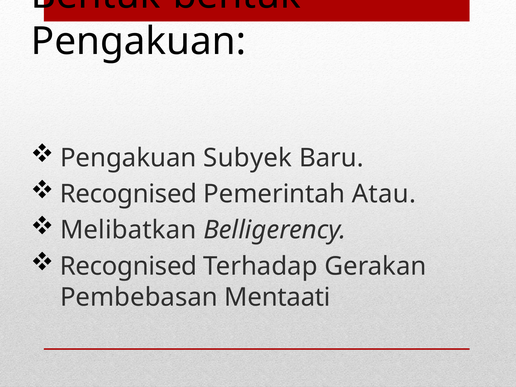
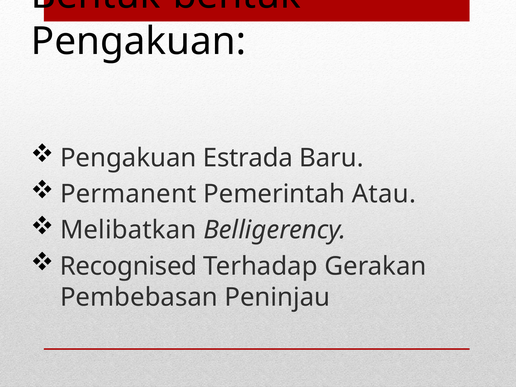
Subyek: Subyek -> Estrada
Recognised at (128, 194): Recognised -> Permanent
Mentaati: Mentaati -> Peninjau
